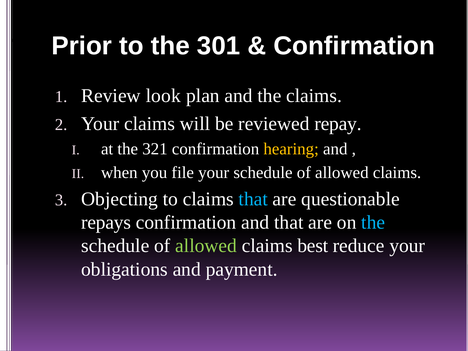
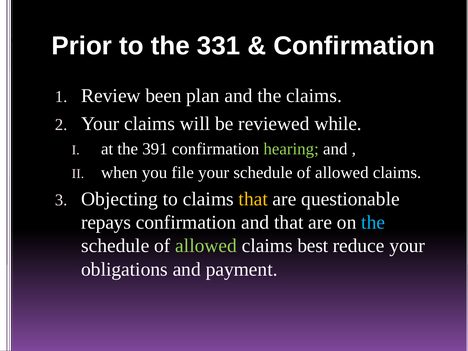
301: 301 -> 331
look: look -> been
repay: repay -> while
321: 321 -> 391
hearing colour: yellow -> light green
that at (253, 199) colour: light blue -> yellow
